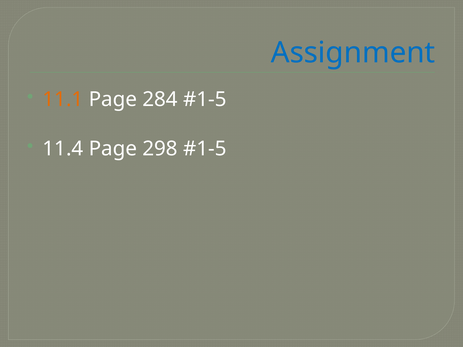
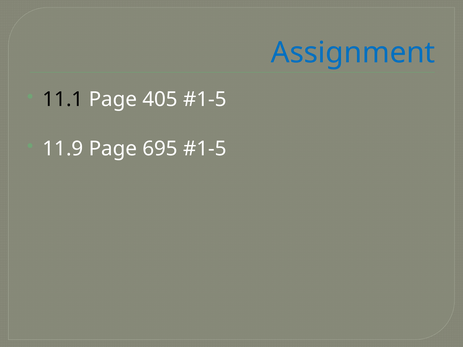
11.1 colour: orange -> black
284: 284 -> 405
11.4: 11.4 -> 11.9
298: 298 -> 695
